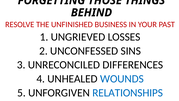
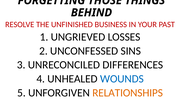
RELATIONSHIPS colour: blue -> orange
